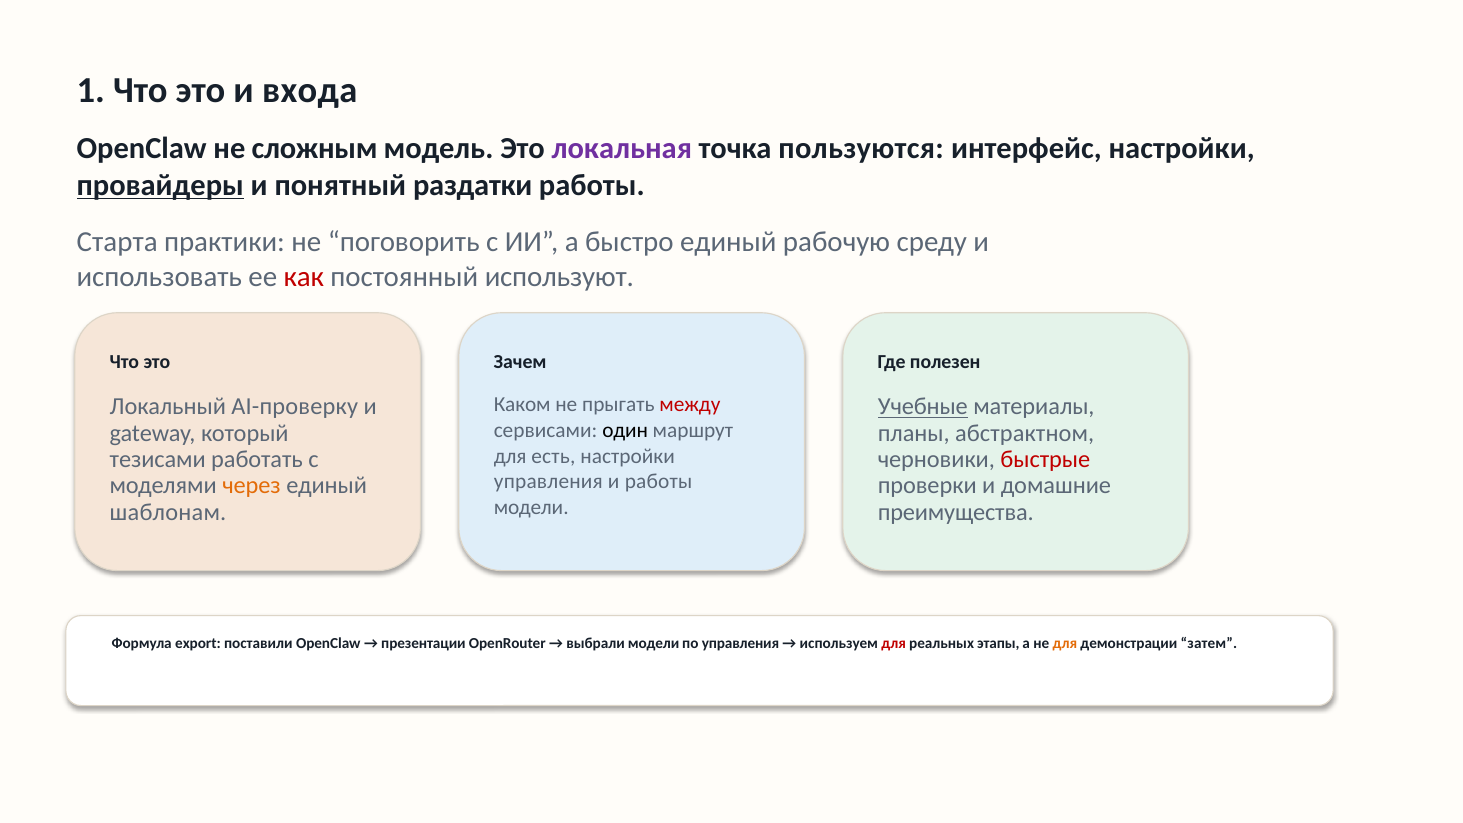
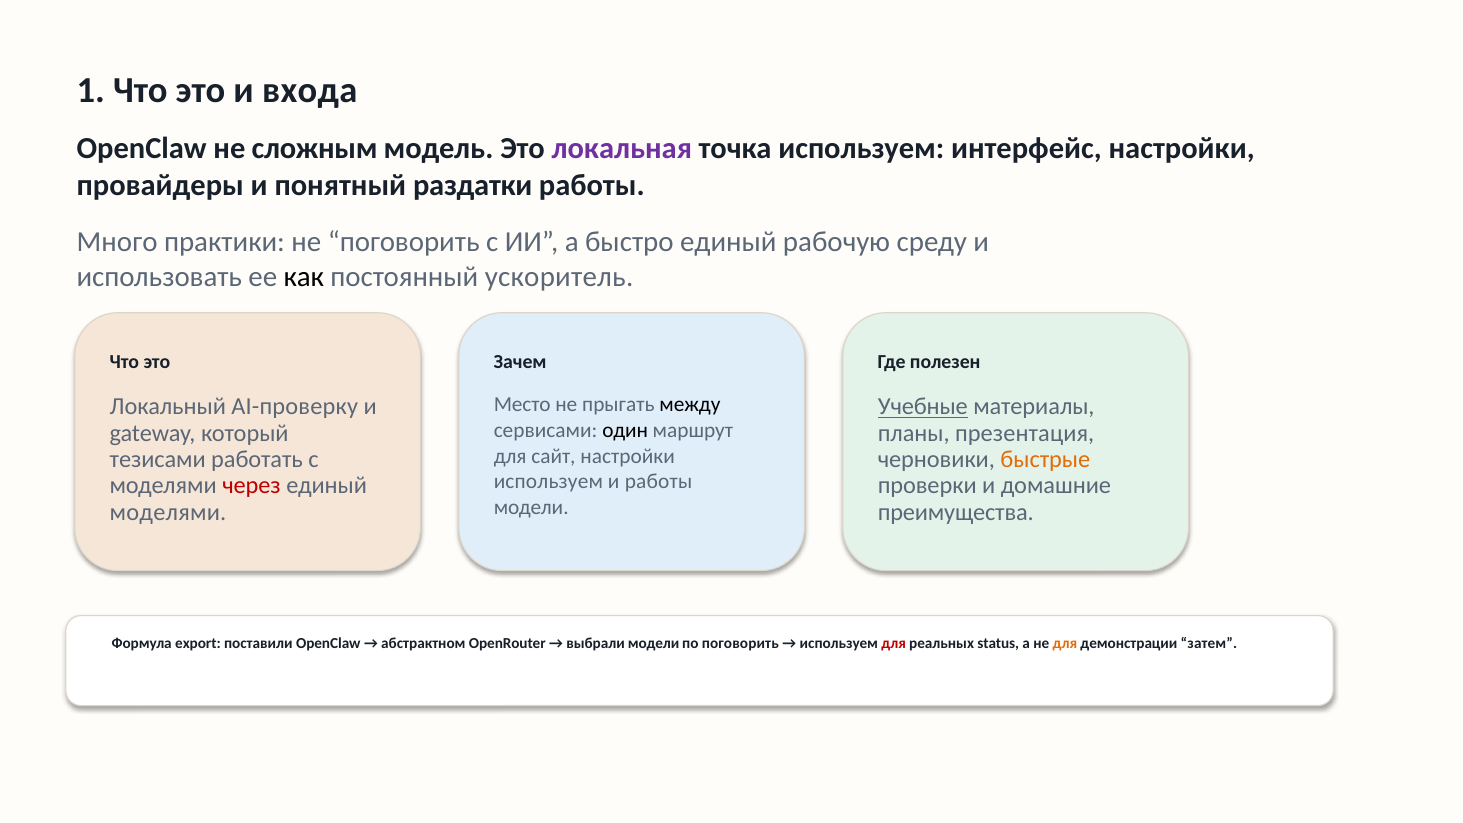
точка пользуются: пользуются -> используем
провайдеры underline: present -> none
Старта: Старта -> Много
как colour: red -> black
используют: используют -> ускоритель
Каком: Каком -> Место
между colour: red -> black
абстрактном: абстрактном -> презентация
есть: есть -> сайт
быстрые colour: red -> orange
управления at (548, 482): управления -> используем
через colour: orange -> red
шаблонам at (168, 512): шаблонам -> моделями
презентации: презентации -> абстрактном
по управления: управления -> поговорить
этапы: этапы -> status
